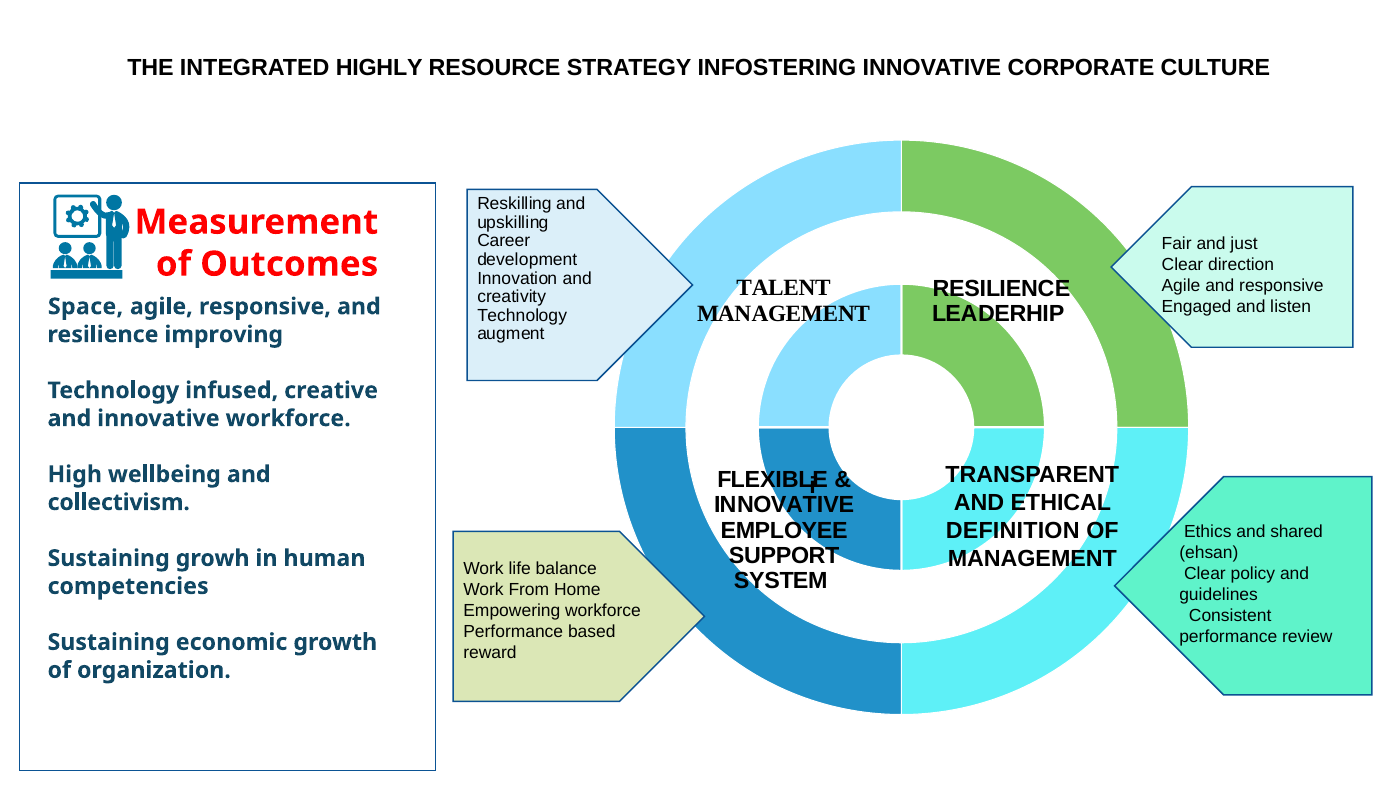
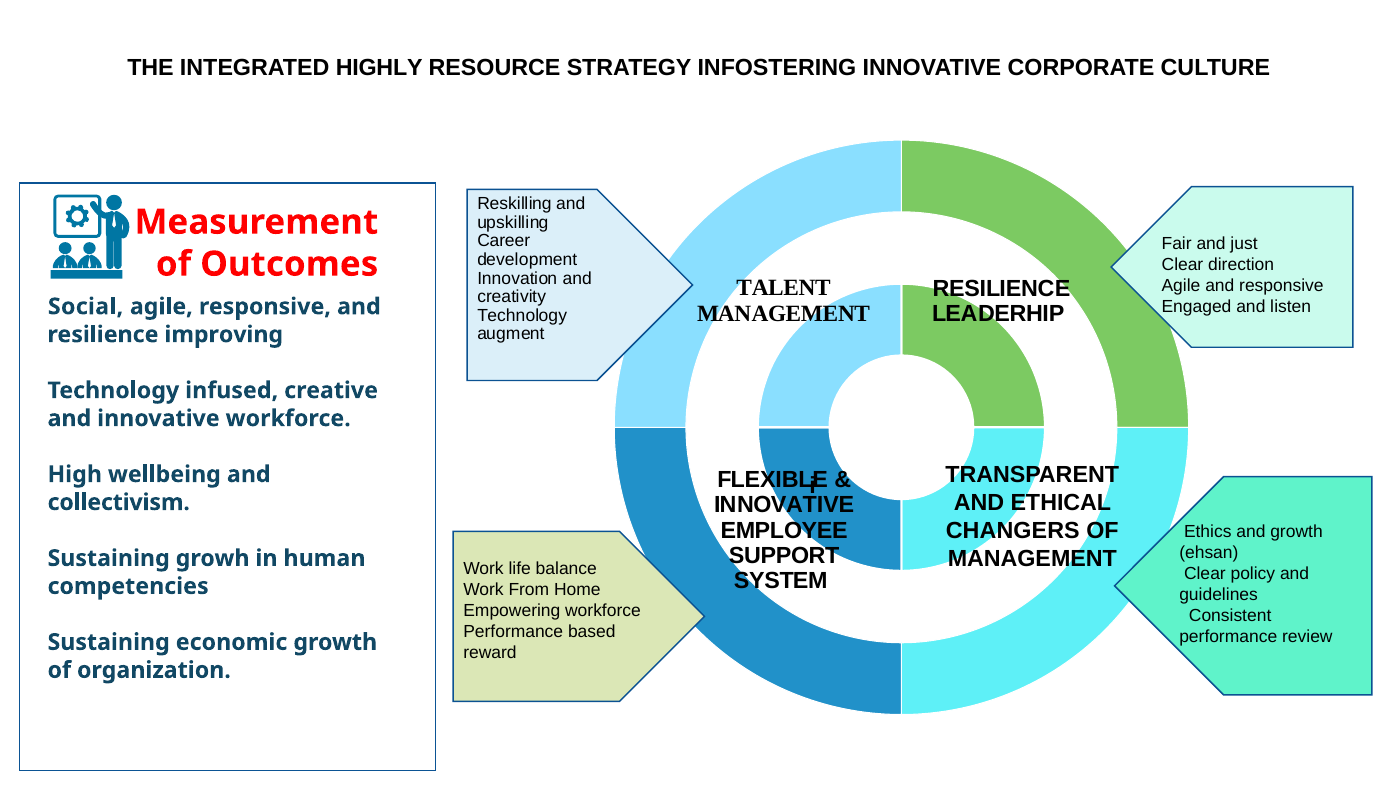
Space: Space -> Social
DEFINITION: DEFINITION -> CHANGERS
and shared: shared -> growth
